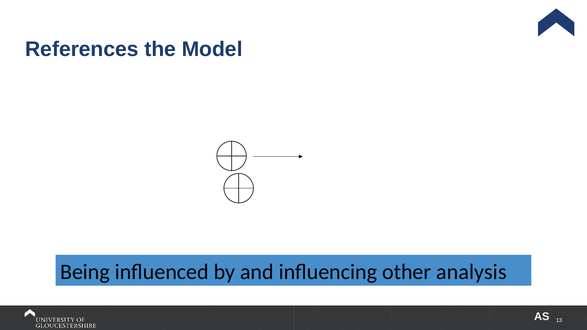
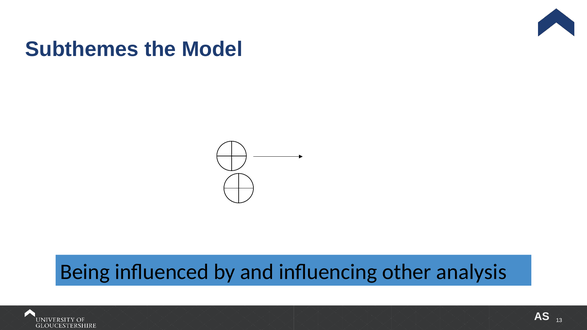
References: References -> Subthemes
